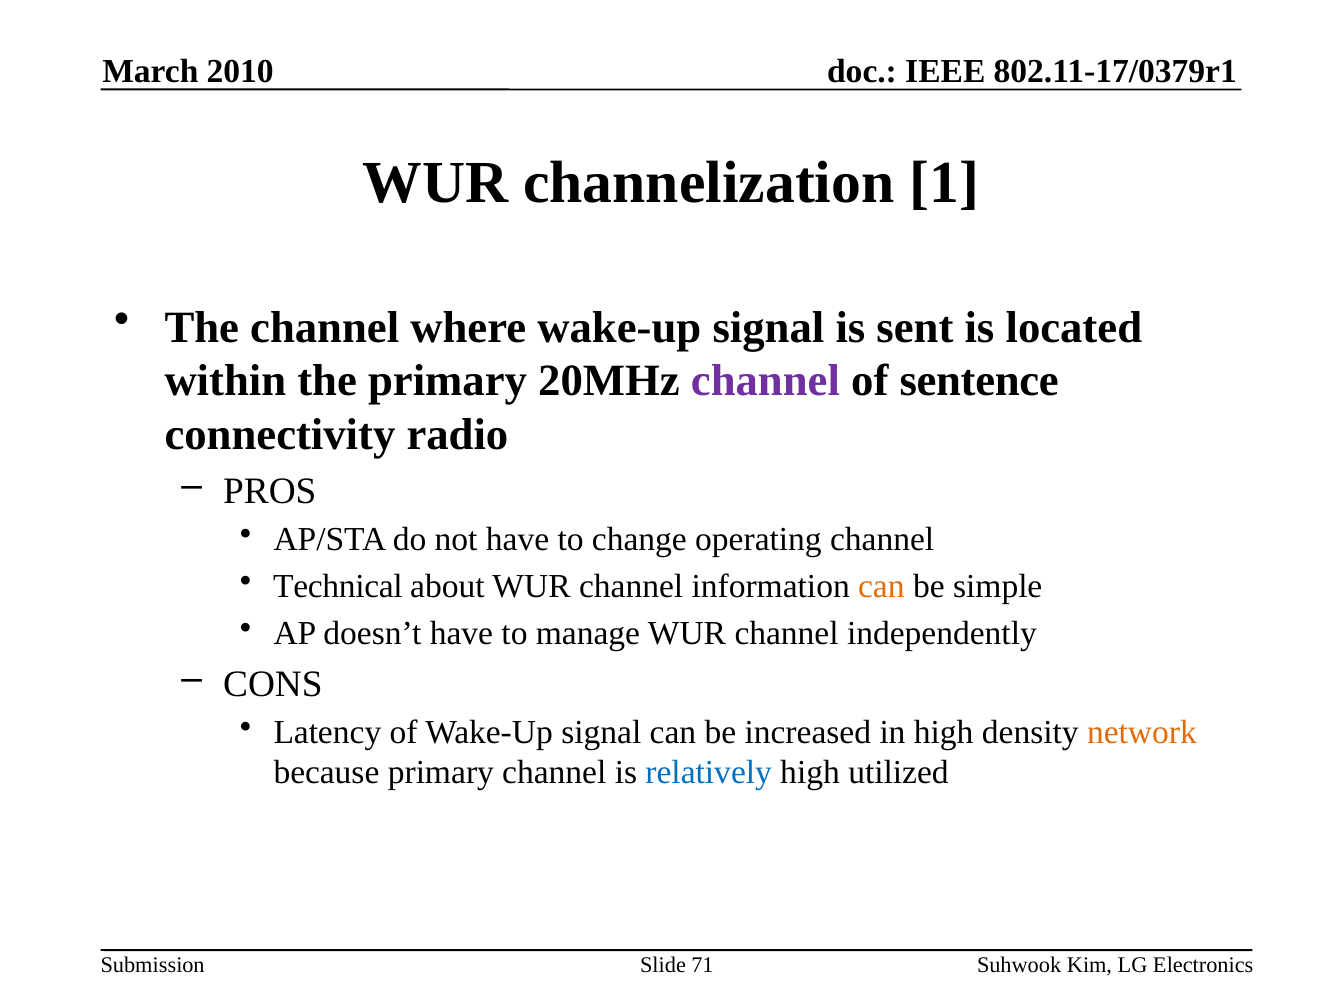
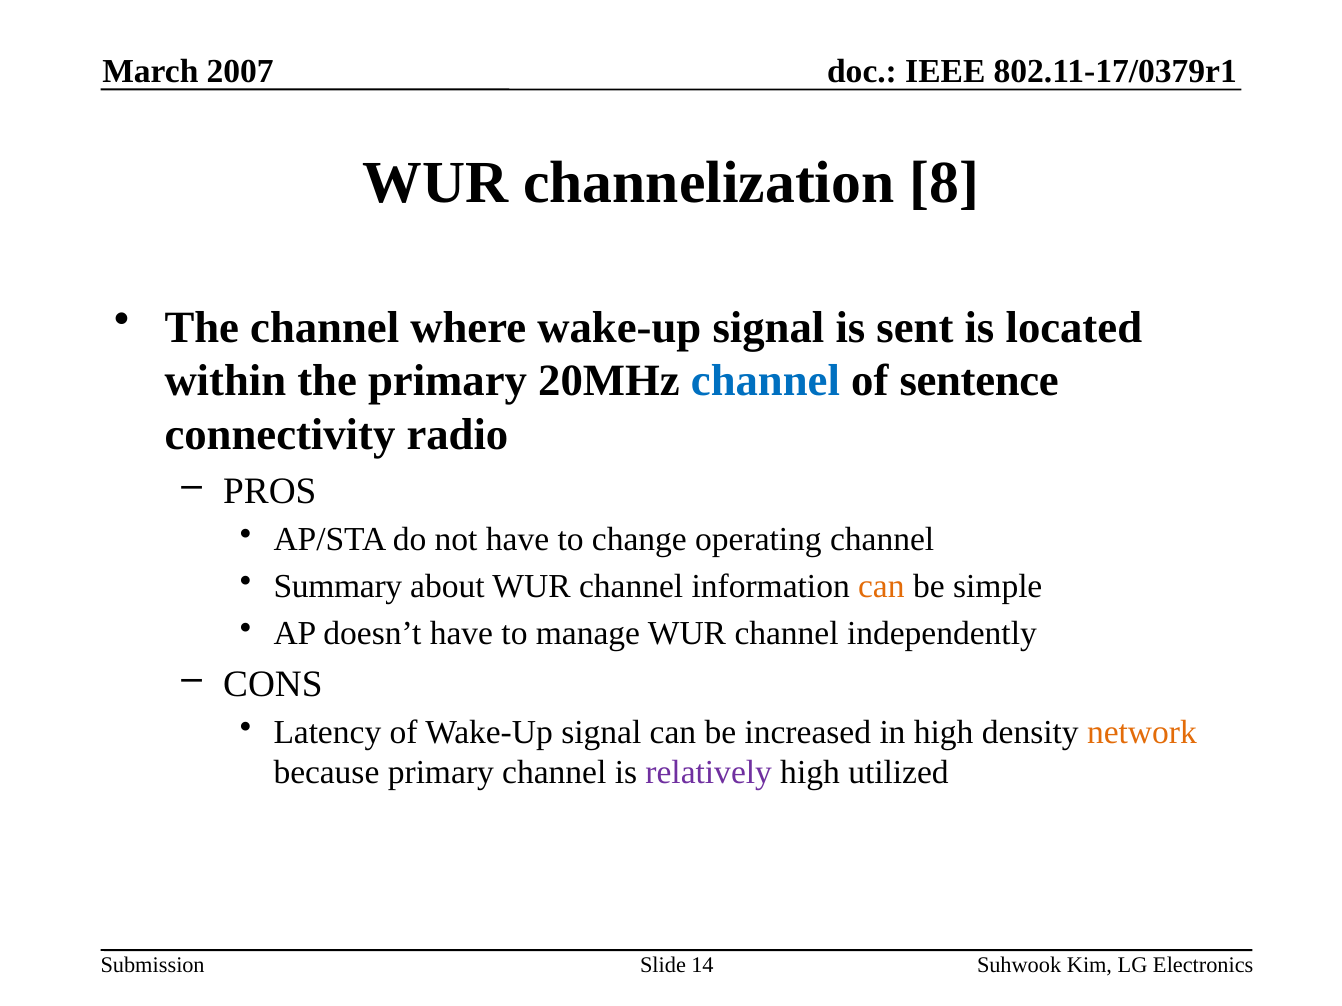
2010: 2010 -> 2007
1: 1 -> 8
channel at (765, 381) colour: purple -> blue
Technical: Technical -> Summary
relatively colour: blue -> purple
71: 71 -> 14
